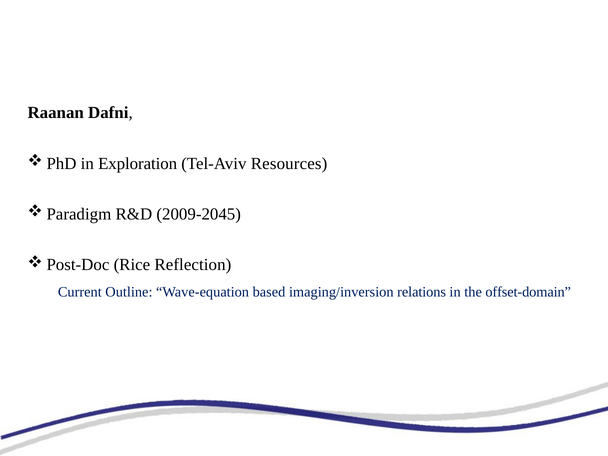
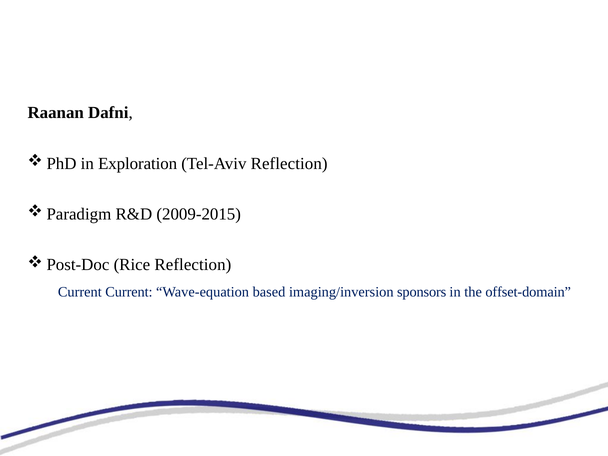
Tel-Aviv Resources: Resources -> Reflection
2009-2045: 2009-2045 -> 2009-2015
Current Outline: Outline -> Current
relations: relations -> sponsors
